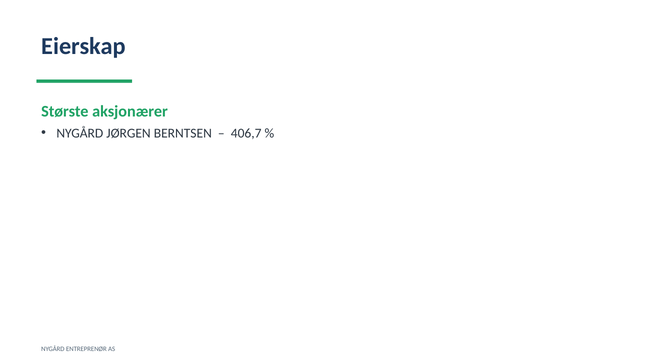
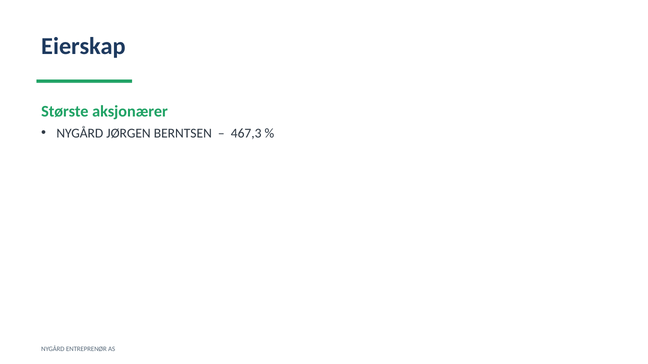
406,7: 406,7 -> 467,3
